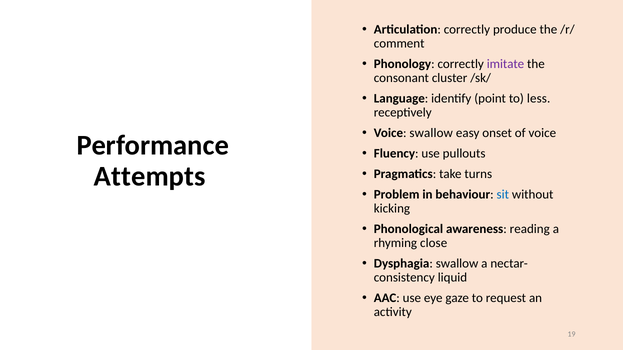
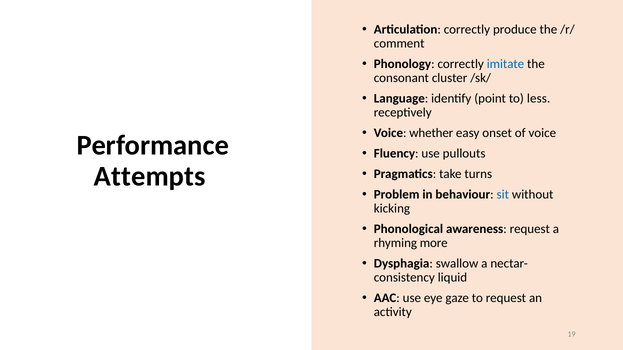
imitate colour: purple -> blue
Voice swallow: swallow -> whether
awareness reading: reading -> request
close: close -> more
